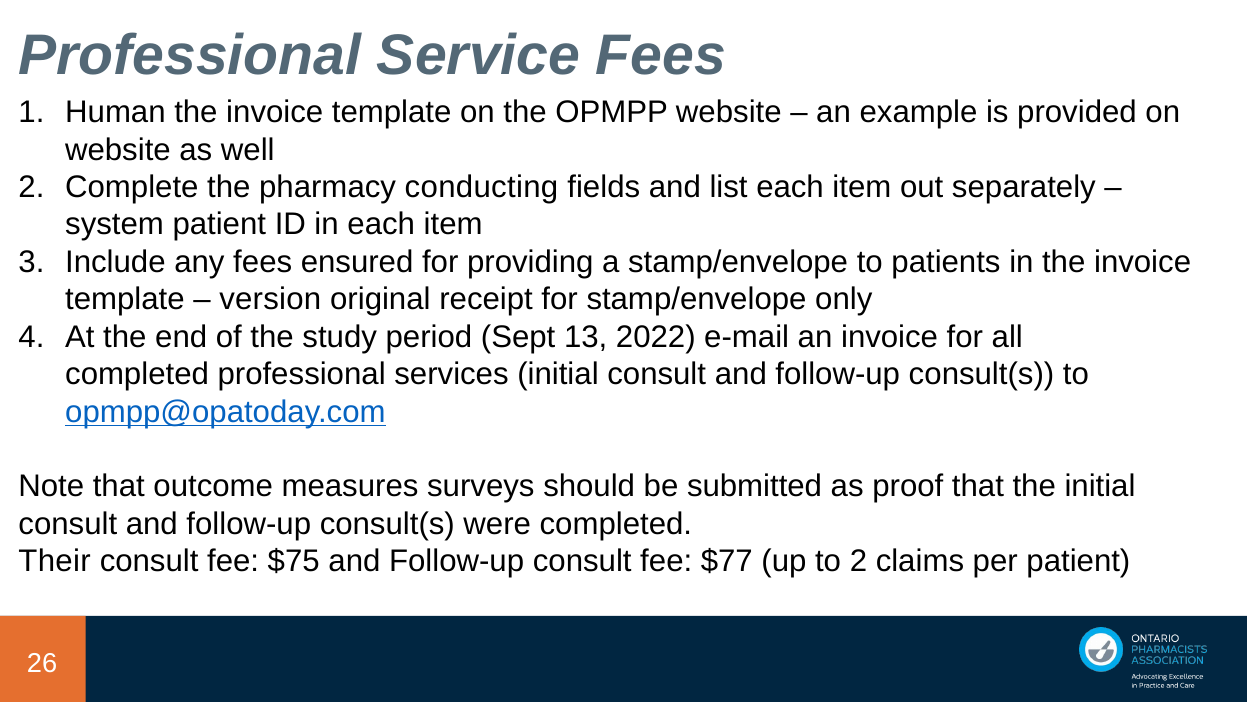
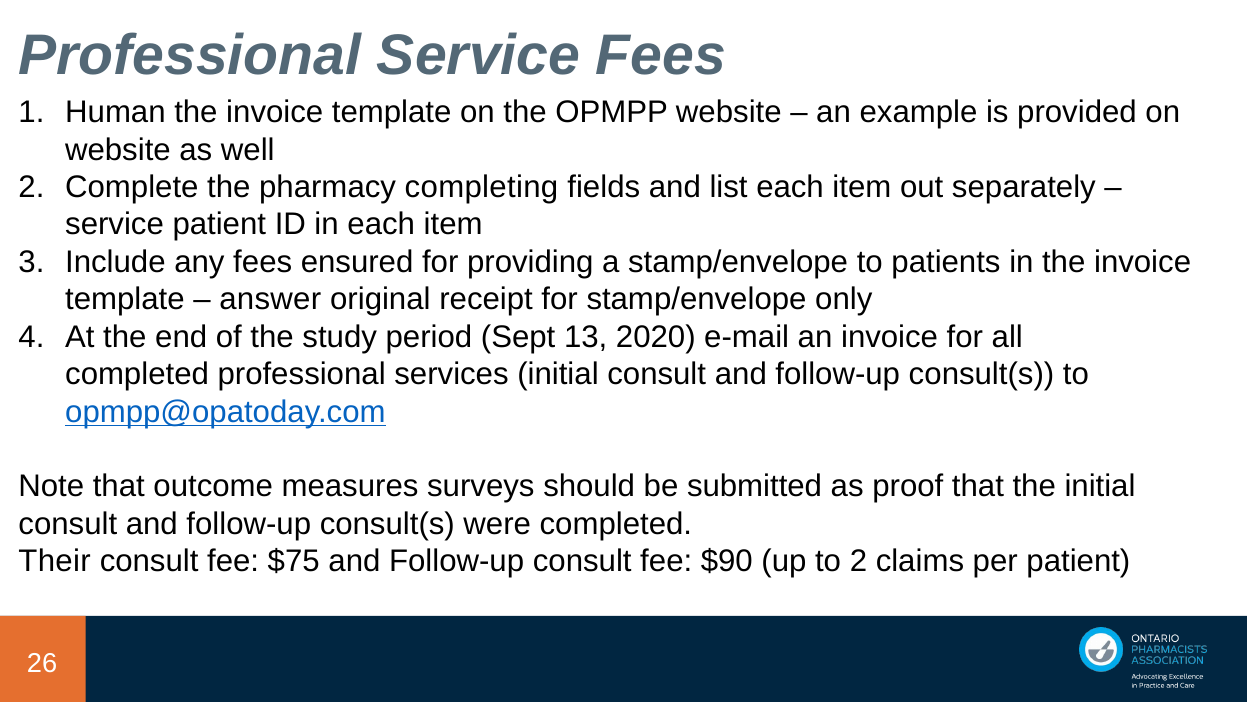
conducting: conducting -> completing
system at (115, 224): system -> service
version: version -> answer
2022: 2022 -> 2020
$77: $77 -> $90
